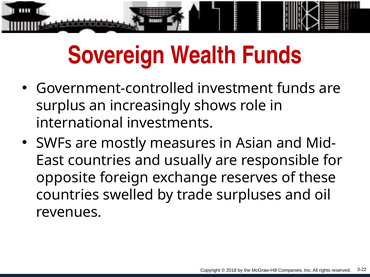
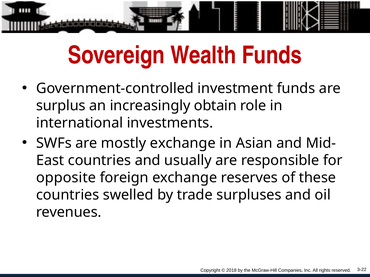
shows: shows -> obtain
mostly measures: measures -> exchange
